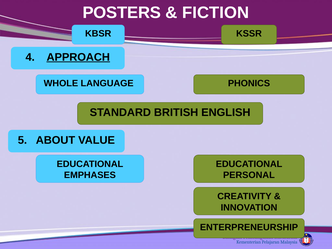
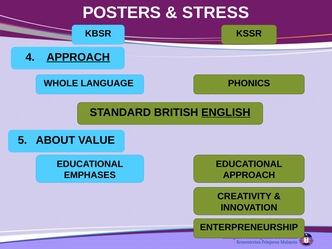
FICTION: FICTION -> STRESS
ENGLISH underline: none -> present
PERSONAL at (249, 175): PERSONAL -> APPROACH
